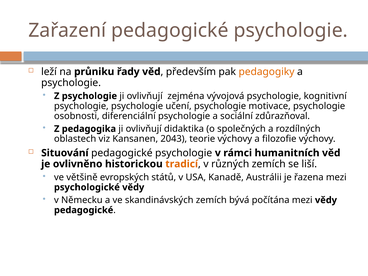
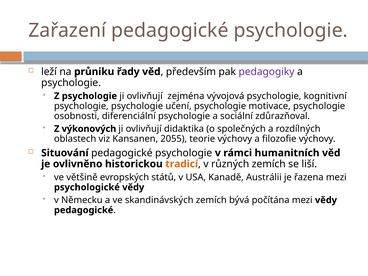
pedagogiky colour: orange -> purple
pedagogika: pedagogika -> výkonových
2043: 2043 -> 2055
